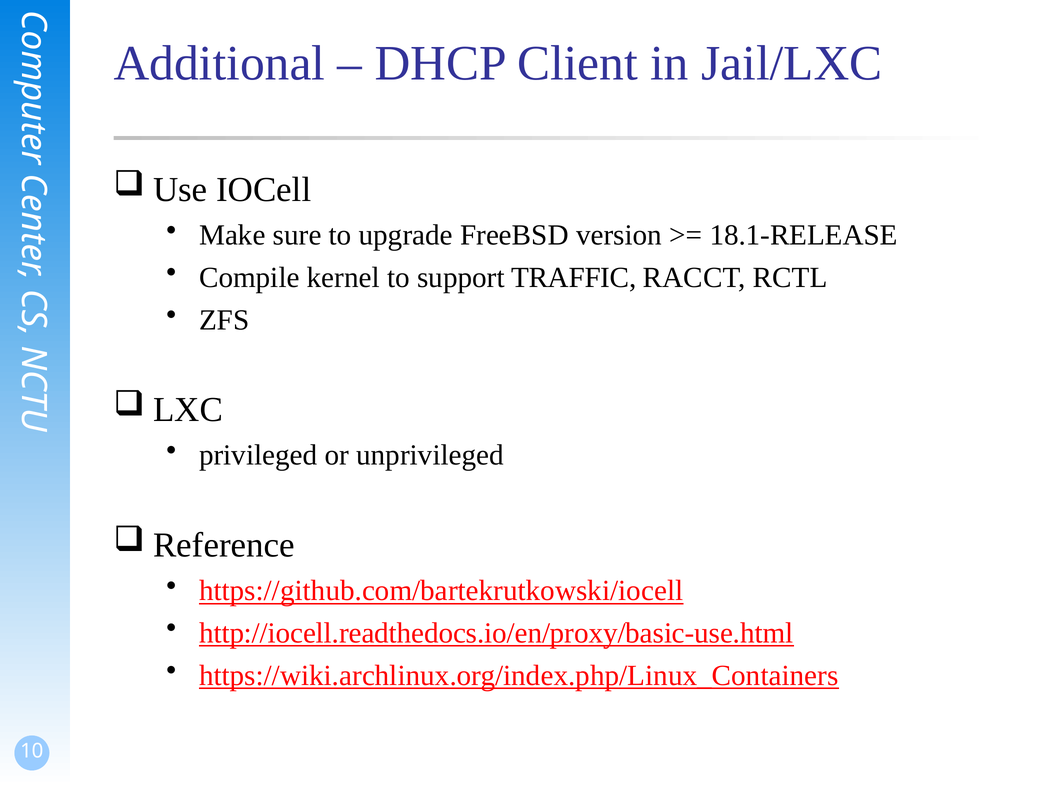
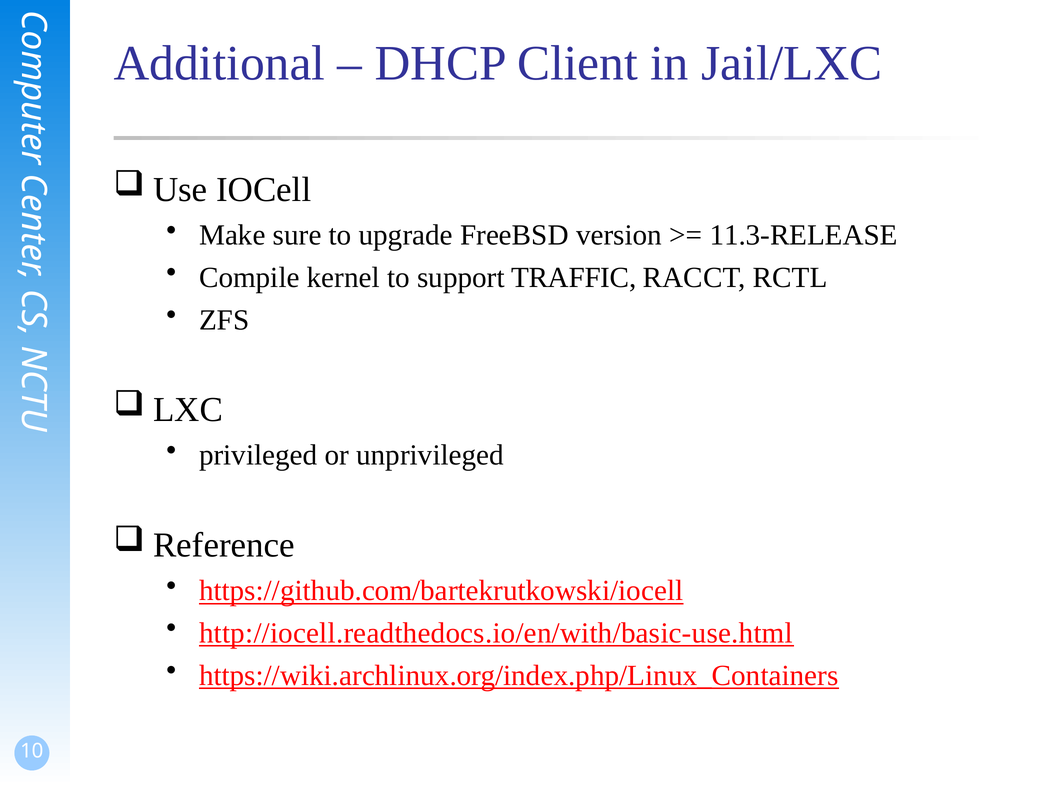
18.1-RELEASE: 18.1-RELEASE -> 11.3-RELEASE
http://iocell.readthedocs.io/en/proxy/basic-use.html: http://iocell.readthedocs.io/en/proxy/basic-use.html -> http://iocell.readthedocs.io/en/with/basic-use.html
